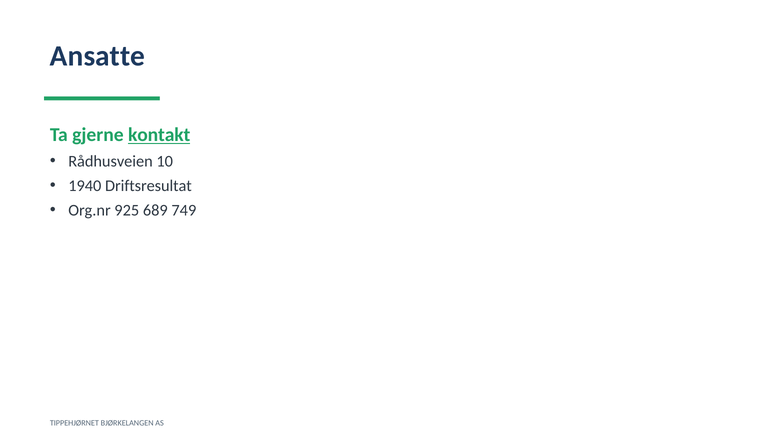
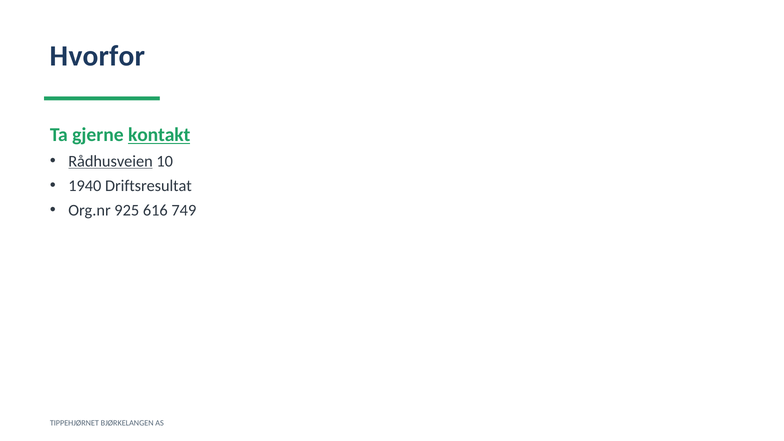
Ansatte: Ansatte -> Hvorfor
Rådhusveien underline: none -> present
689: 689 -> 616
